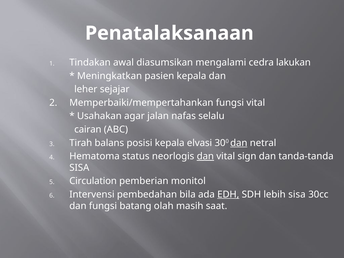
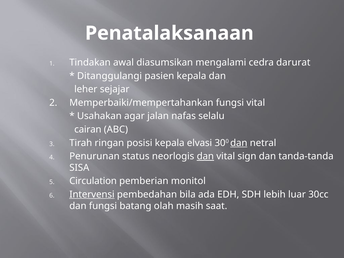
lakukan: lakukan -> darurat
Meningkatkan: Meningkatkan -> Ditanggulangi
balans: balans -> ringan
Hematoma: Hematoma -> Penurunan
Intervensi underline: none -> present
EDH underline: present -> none
lebih sisa: sisa -> luar
